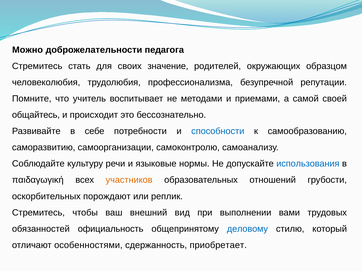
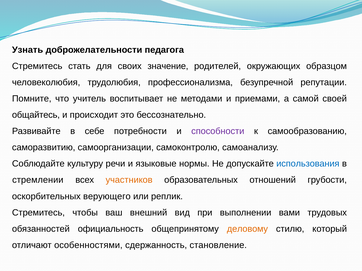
Можно: Можно -> Узнать
способности colour: blue -> purple
παιδαγωγική: παιδαγωγική -> стремлении
порождают: порождают -> верующего
деловому colour: blue -> orange
приобретает: приобретает -> становление
